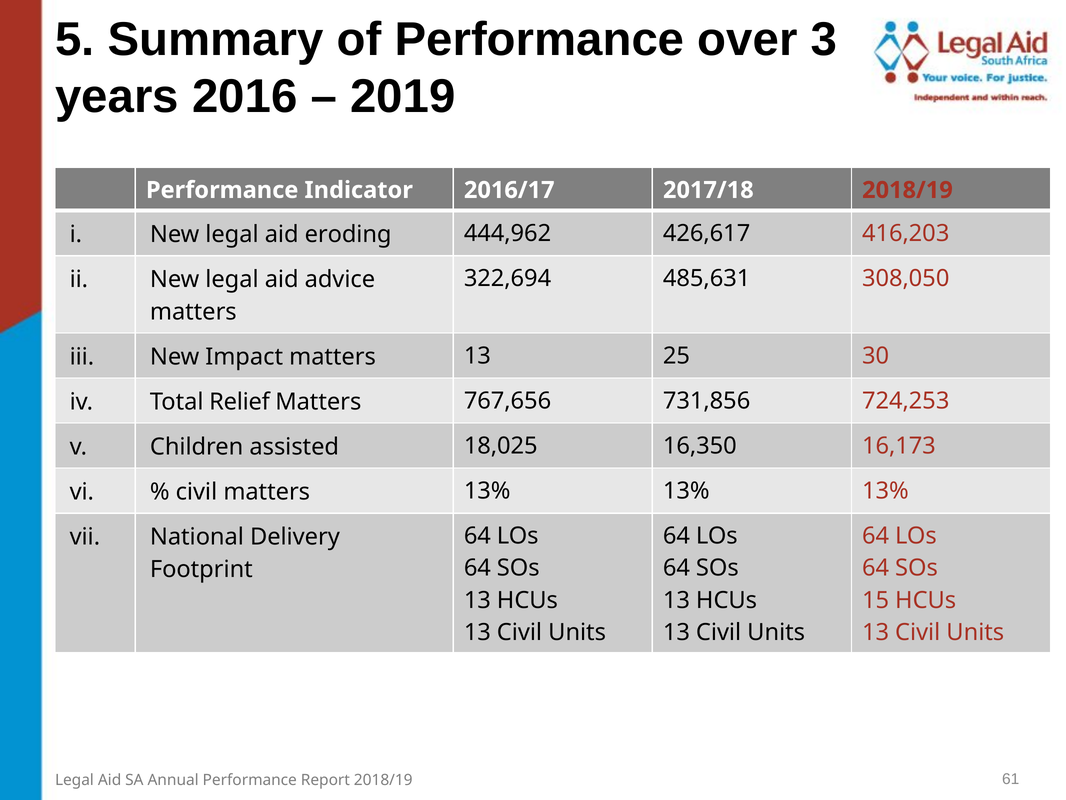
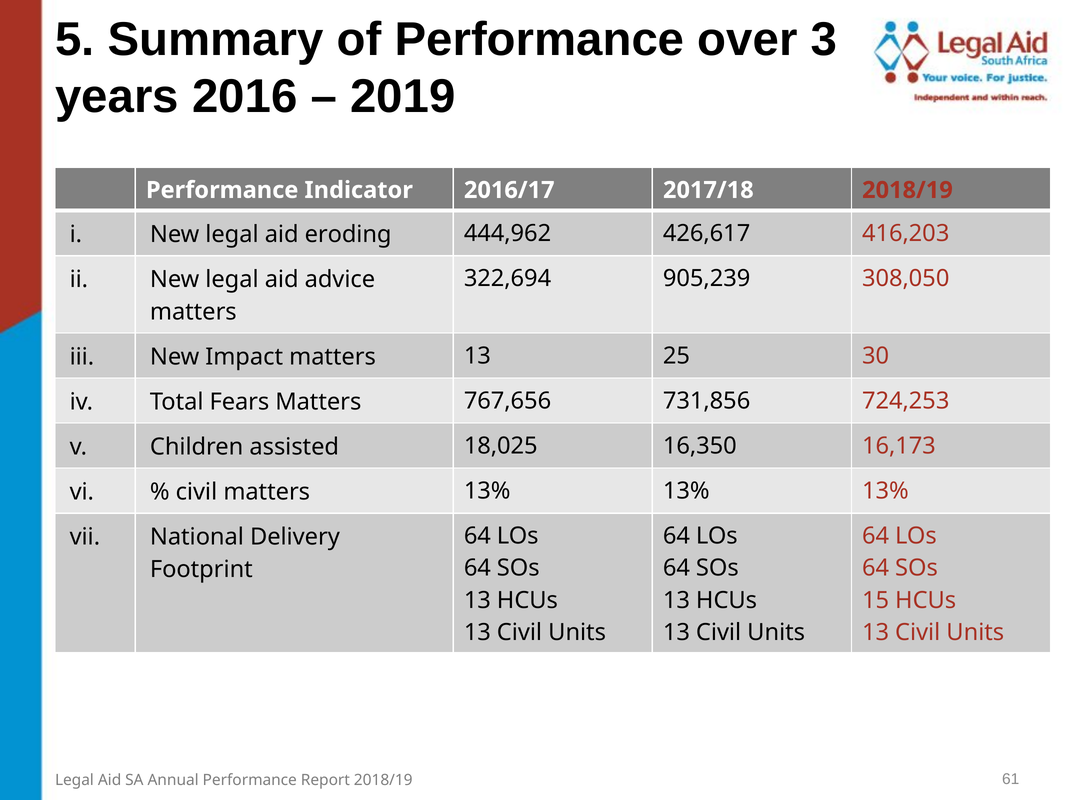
485,631: 485,631 -> 905,239
Relief: Relief -> Fears
